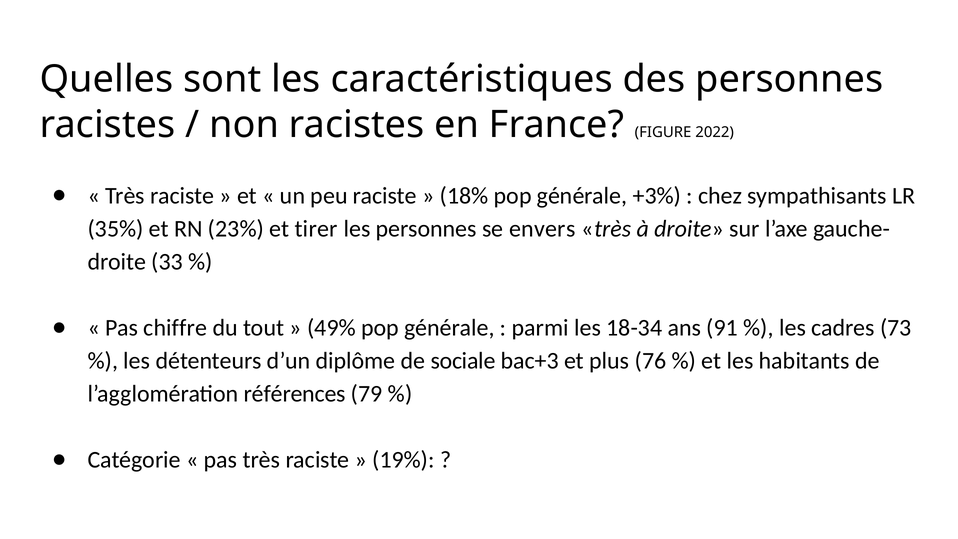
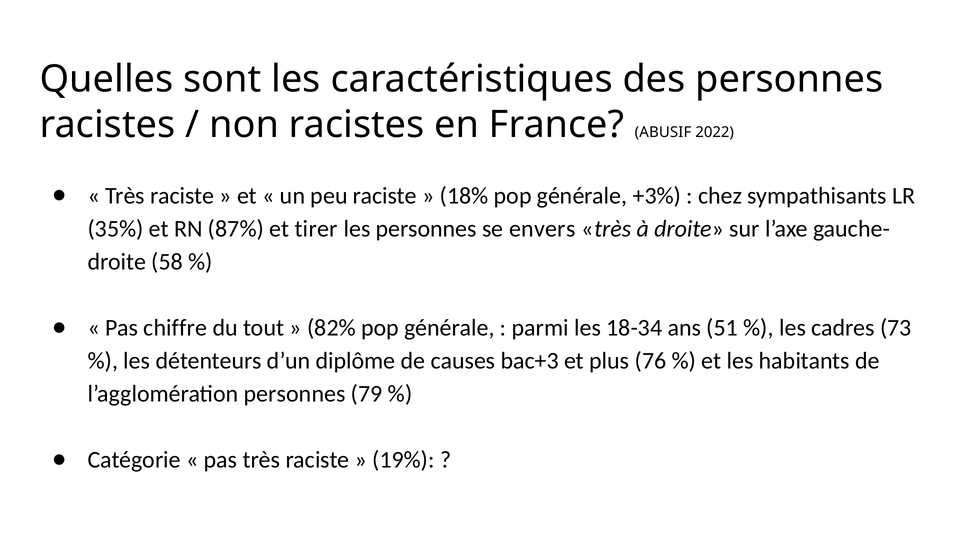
FIGURE: FIGURE -> ABUSIF
23%: 23% -> 87%
33: 33 -> 58
49%: 49% -> 82%
91: 91 -> 51
sociale: sociale -> causes
l’agglomération références: références -> personnes
